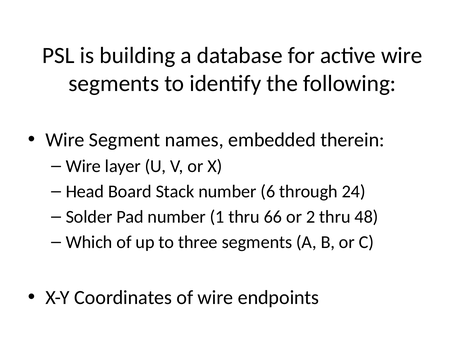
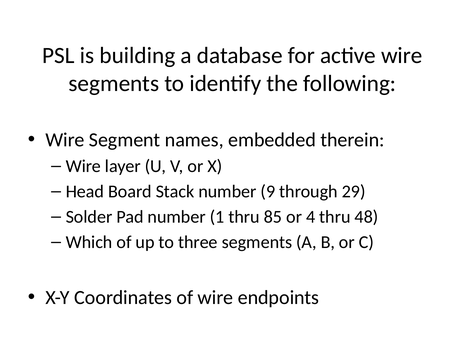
6: 6 -> 9
24: 24 -> 29
66: 66 -> 85
2: 2 -> 4
